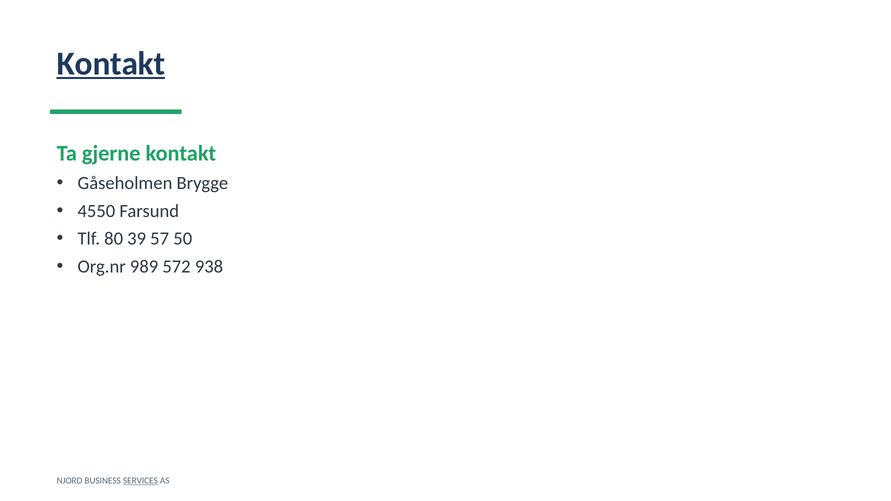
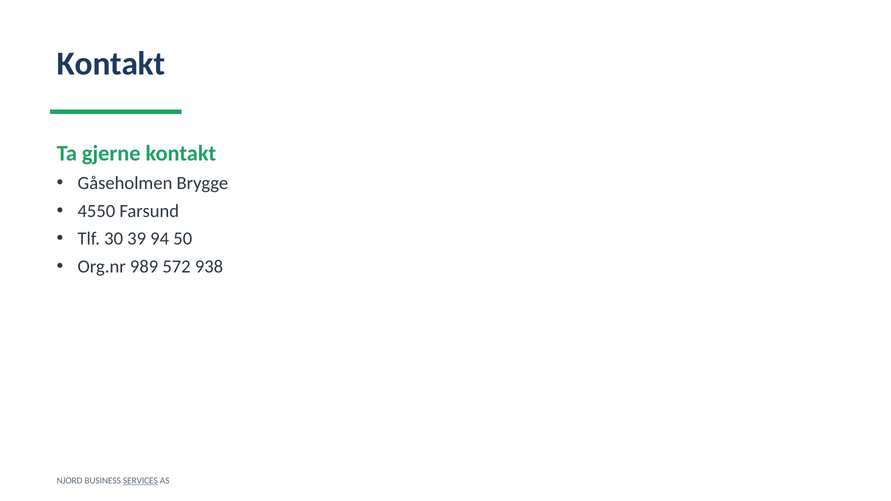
Kontakt at (111, 64) underline: present -> none
80: 80 -> 30
57: 57 -> 94
